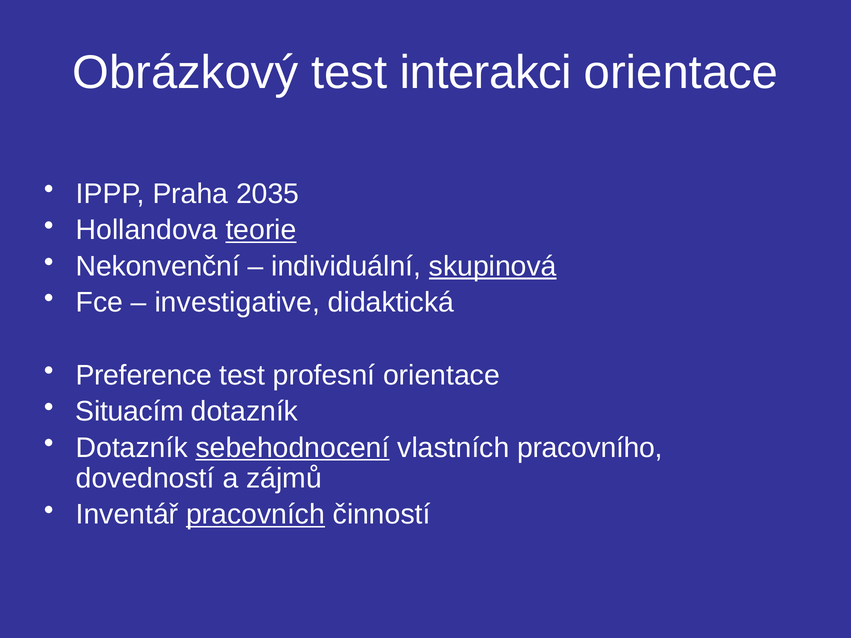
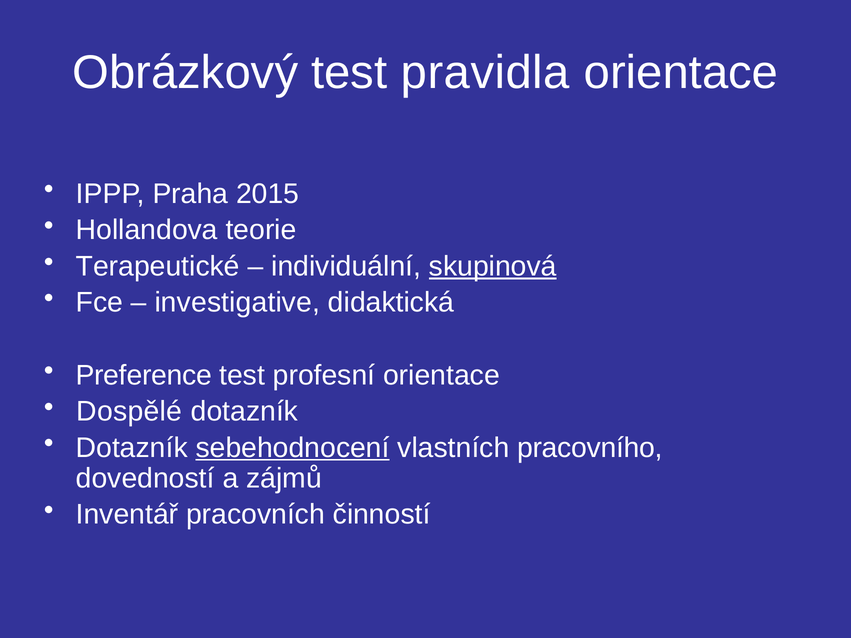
interakci: interakci -> pravidla
2035: 2035 -> 2015
teorie underline: present -> none
Nekonvenční: Nekonvenční -> Terapeutické
Situacím: Situacím -> Dospělé
pracovních underline: present -> none
